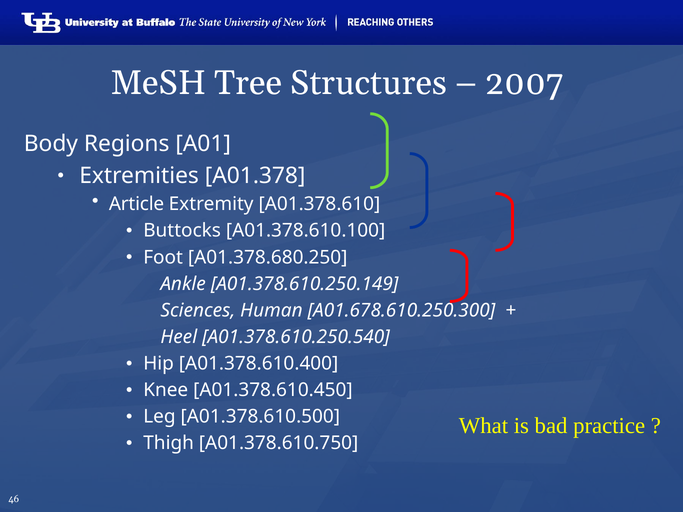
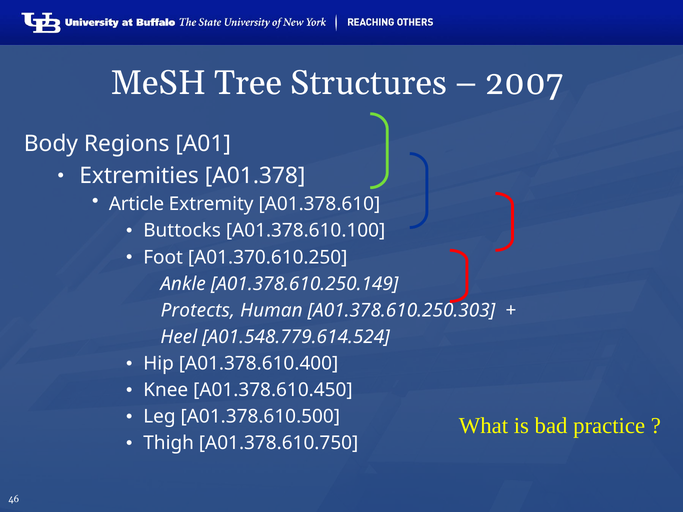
A01.378.680.250: A01.378.680.250 -> A01.370.610.250
Sciences: Sciences -> Protects
A01.678.610.250.300: A01.678.610.250.300 -> A01.378.610.250.303
A01.378.610.250.540: A01.378.610.250.540 -> A01.548.779.614.524
